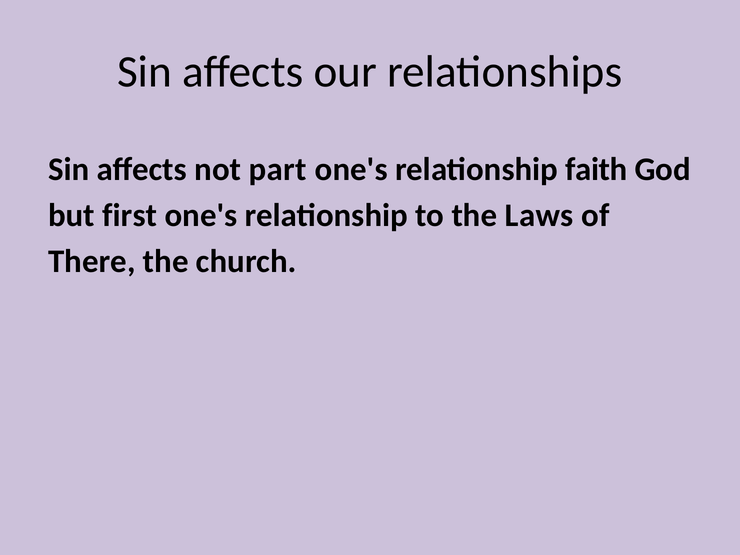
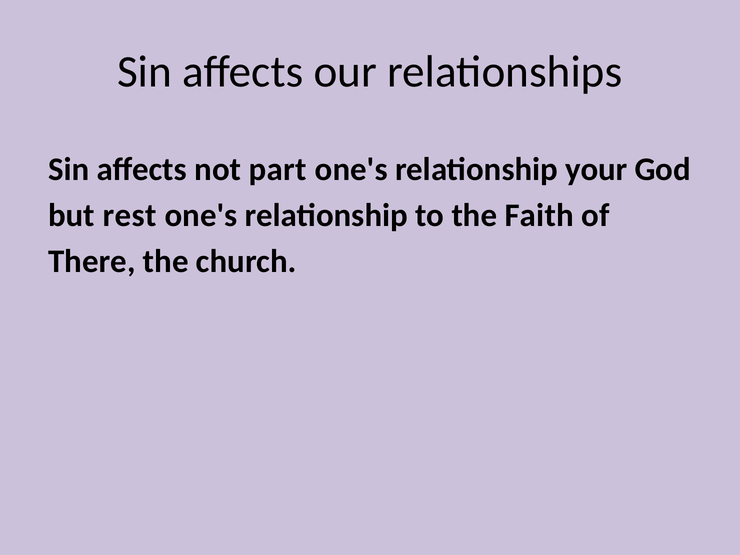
faith: faith -> your
first: first -> rest
Laws: Laws -> Faith
